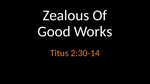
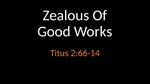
2:30-14: 2:30-14 -> 2:66-14
